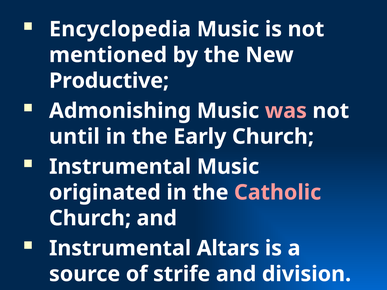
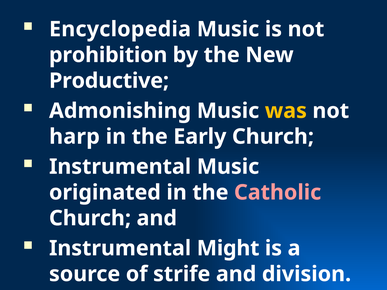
mentioned: mentioned -> prohibition
was colour: pink -> yellow
until: until -> harp
Altars: Altars -> Might
